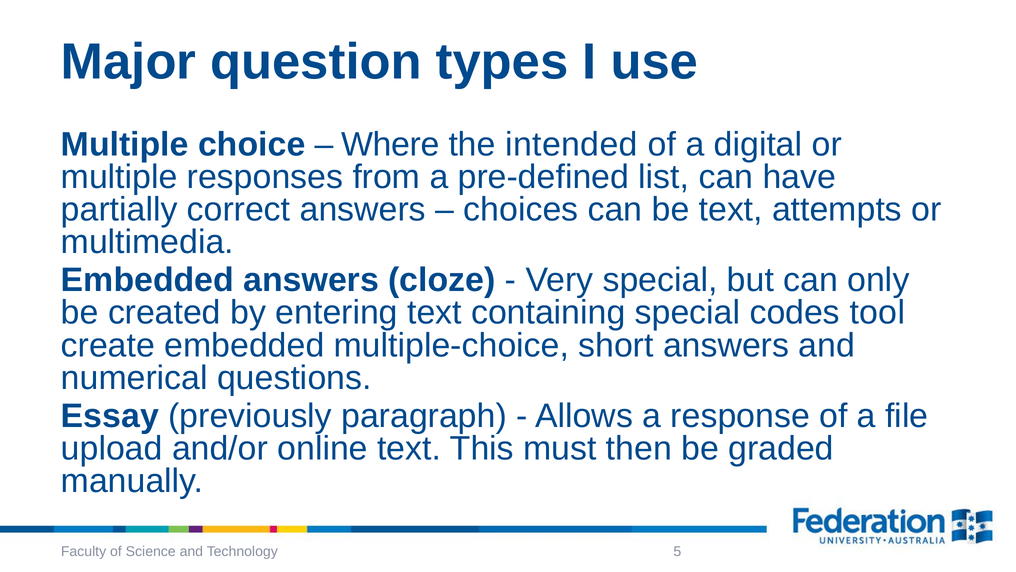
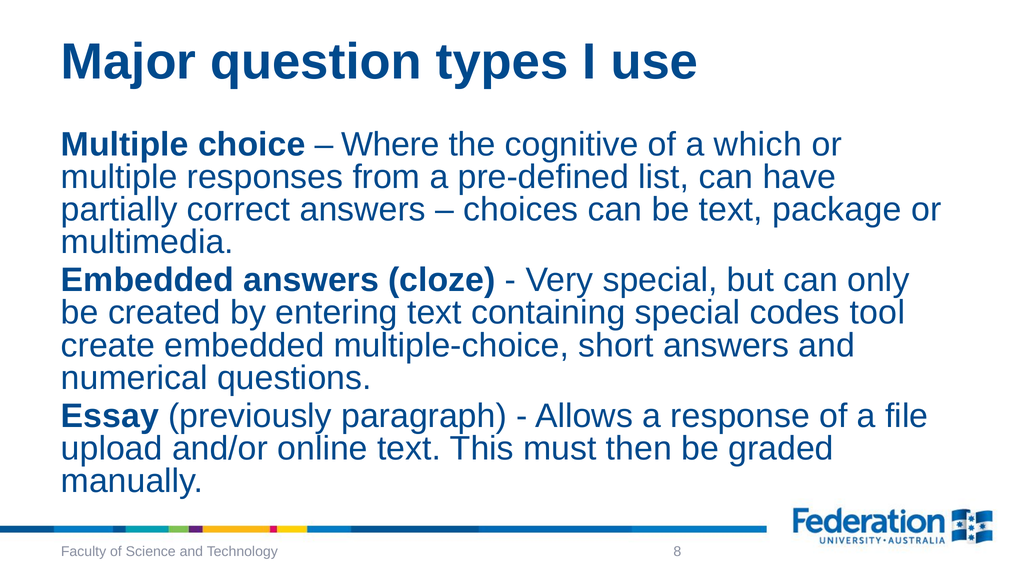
intended: intended -> cognitive
digital: digital -> which
attempts: attempts -> package
5: 5 -> 8
